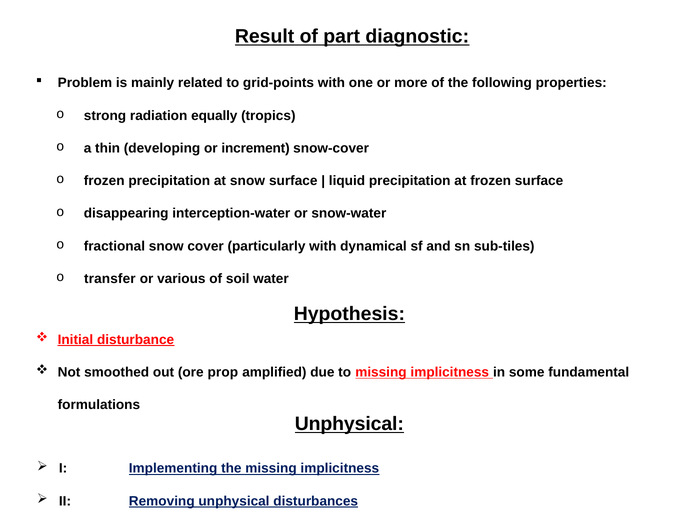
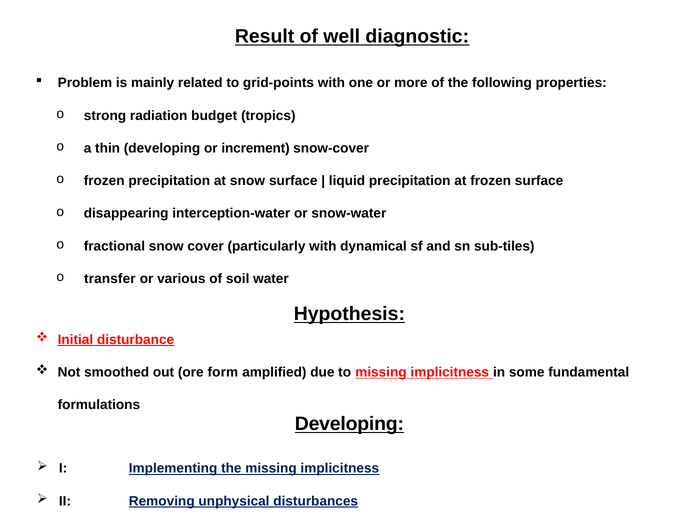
part: part -> well
equally: equally -> budget
prop: prop -> form
Unphysical at (349, 424): Unphysical -> Developing
